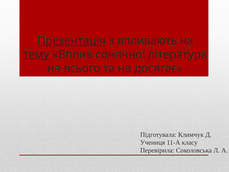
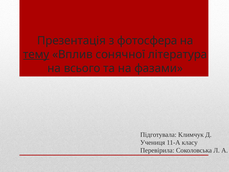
Презентація underline: present -> none
впливають: впливають -> фотосфера
досягає: досягає -> фазами
